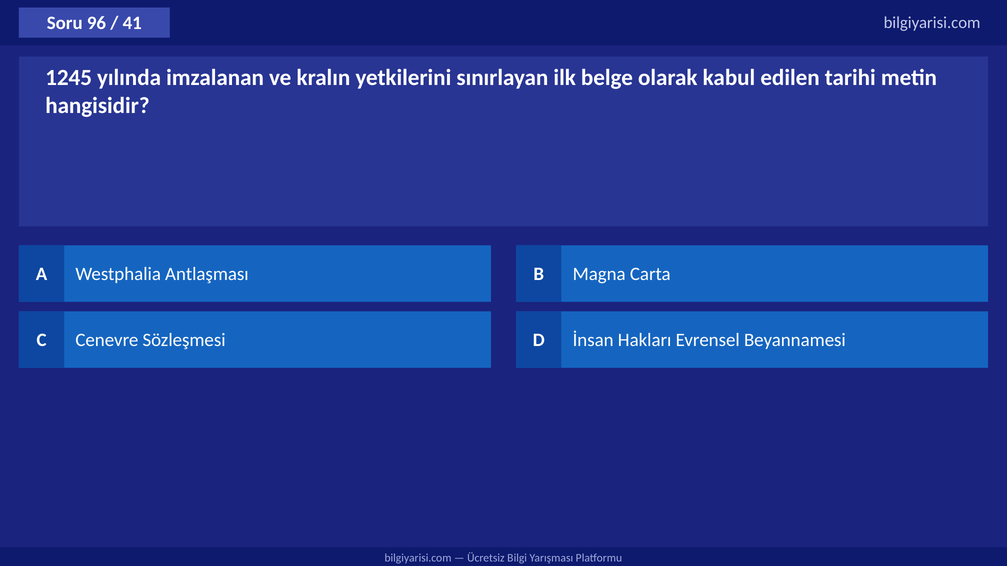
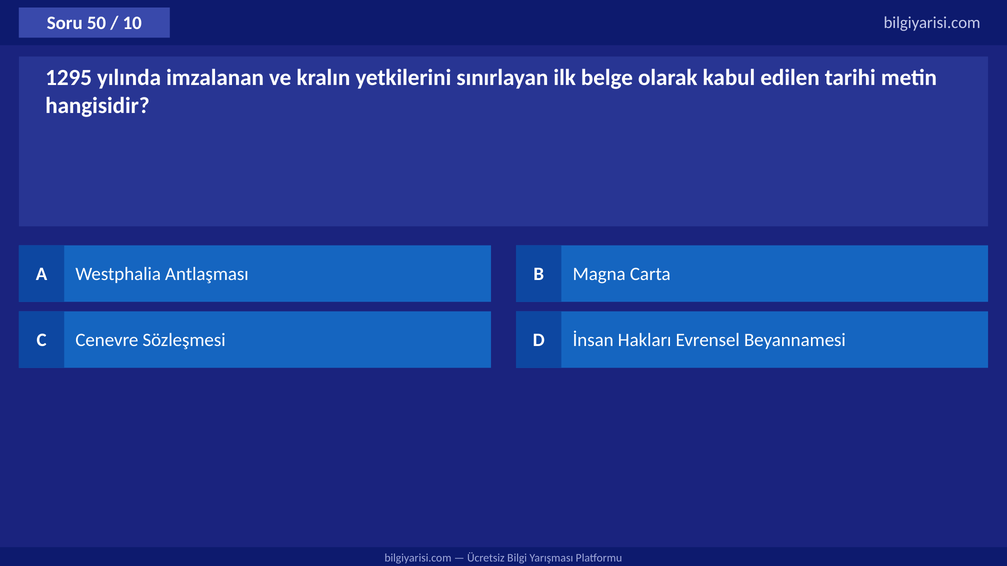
96: 96 -> 50
41: 41 -> 10
1245: 1245 -> 1295
